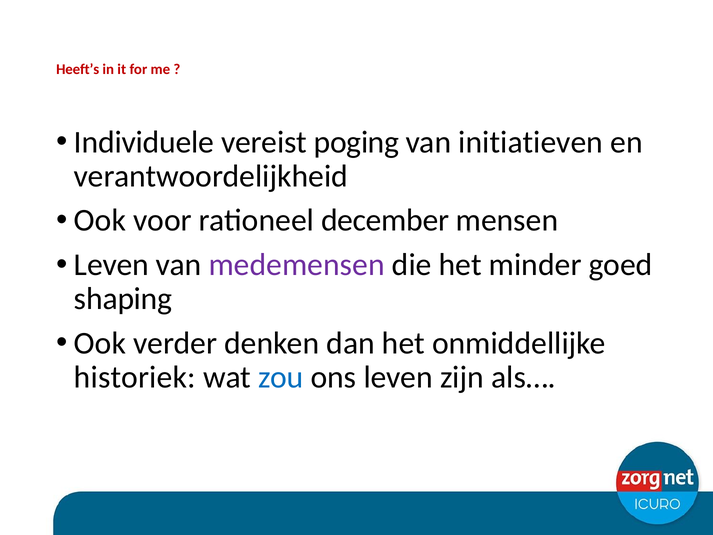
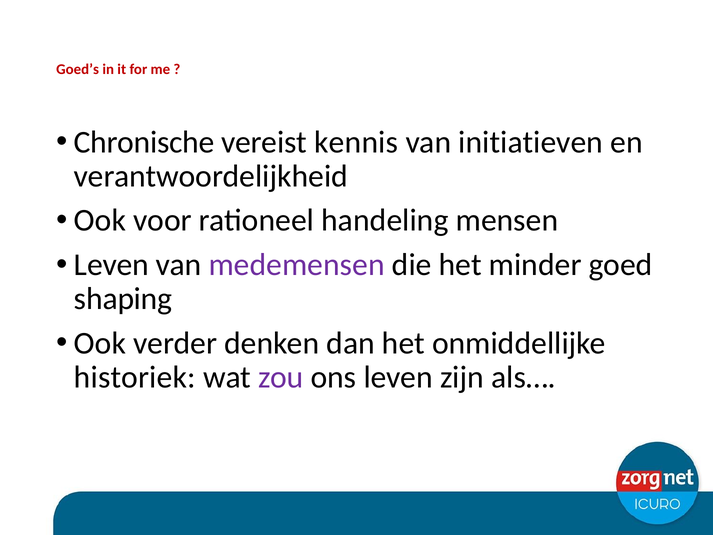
Heeft’s: Heeft’s -> Goed’s
Individuele: Individuele -> Chronische
poging: poging -> kennis
december: december -> handeling
zou colour: blue -> purple
